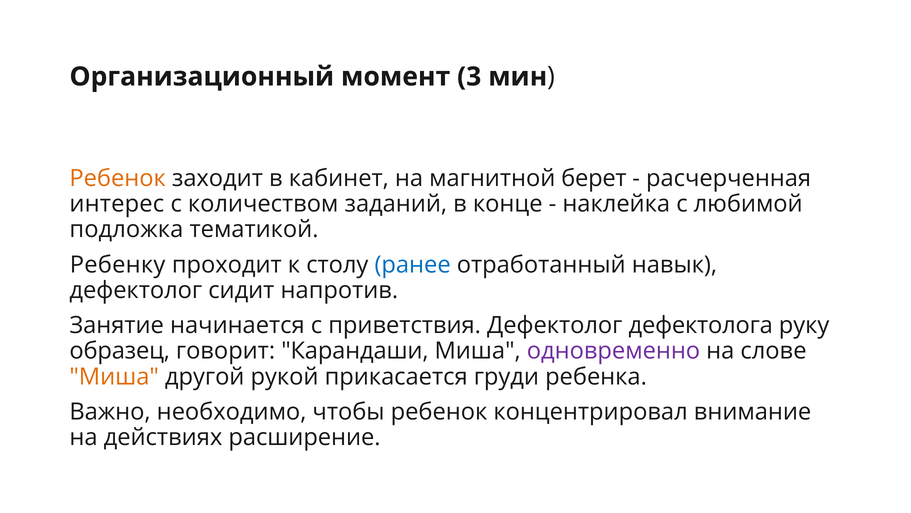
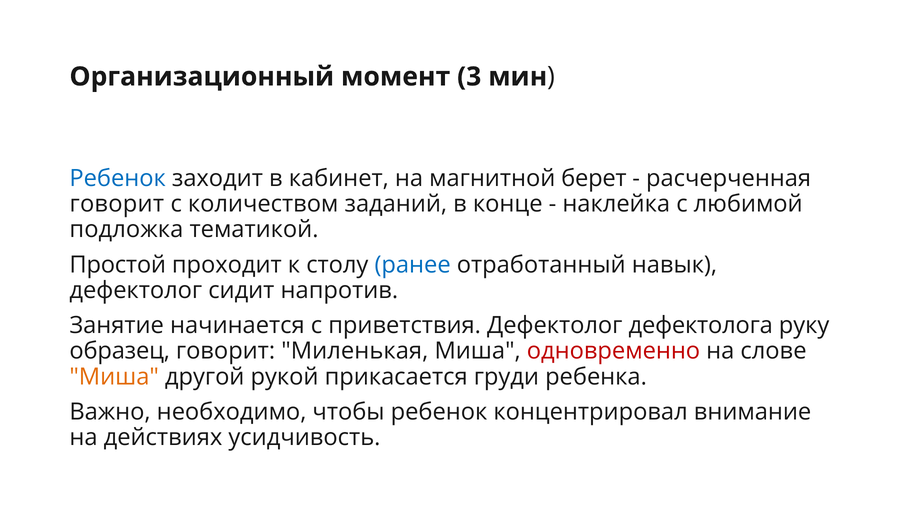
Ребенок at (118, 178) colour: orange -> blue
интерес at (117, 204): интерес -> говорит
Ребенку: Ребенку -> Простой
Карандаши: Карандаши -> Миленькая
одновременно colour: purple -> red
расширение: расширение -> усидчивость
